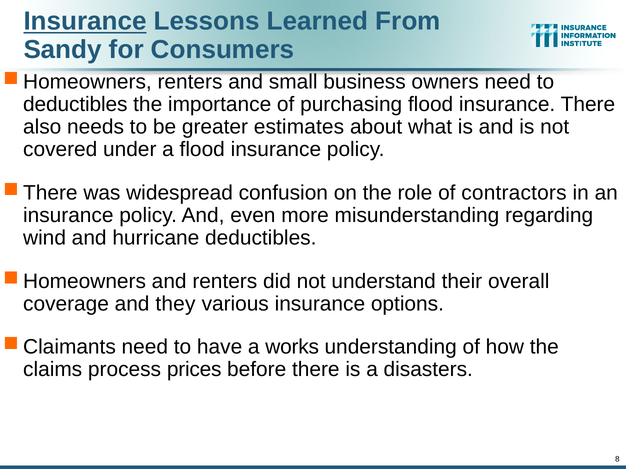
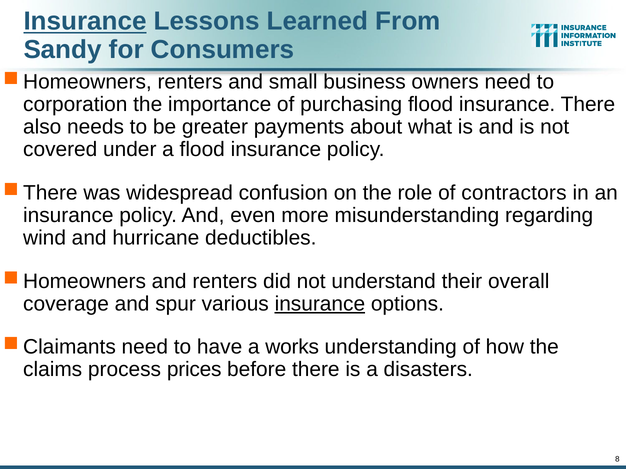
deductibles at (75, 105): deductibles -> corporation
estimates: estimates -> payments
they: they -> spur
insurance at (320, 304) underline: none -> present
